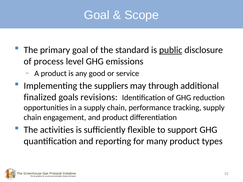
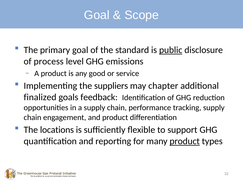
through: through -> chapter
revisions: revisions -> feedback
activities: activities -> locations
product at (185, 141) underline: none -> present
